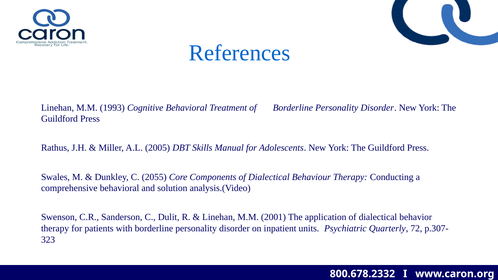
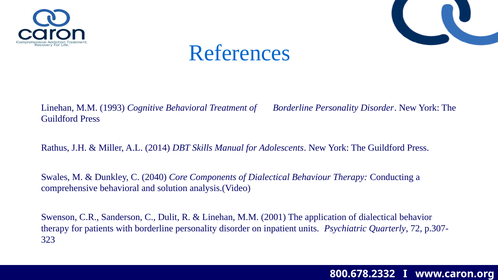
2005: 2005 -> 2014
2055: 2055 -> 2040
